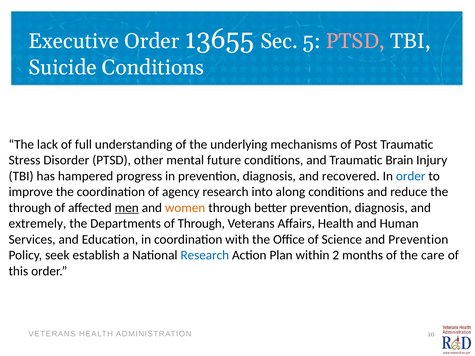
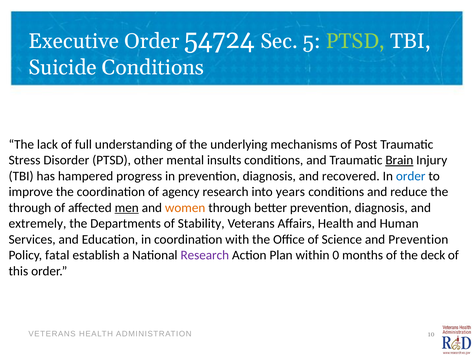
13655: 13655 -> 54724
PTSD at (355, 41) colour: pink -> light green
future: future -> insults
Brain underline: none -> present
along: along -> years
of Through: Through -> Stability
seek: seek -> fatal
Research at (205, 255) colour: blue -> purple
2: 2 -> 0
care: care -> deck
